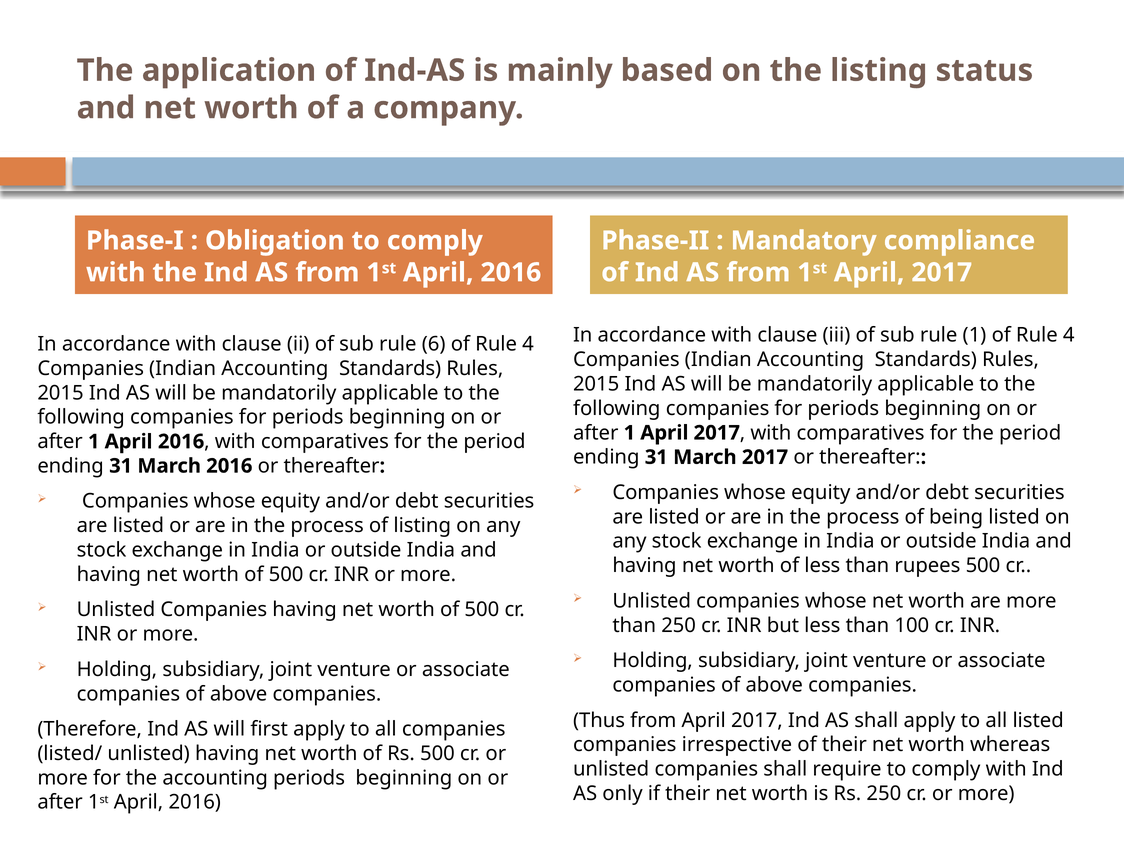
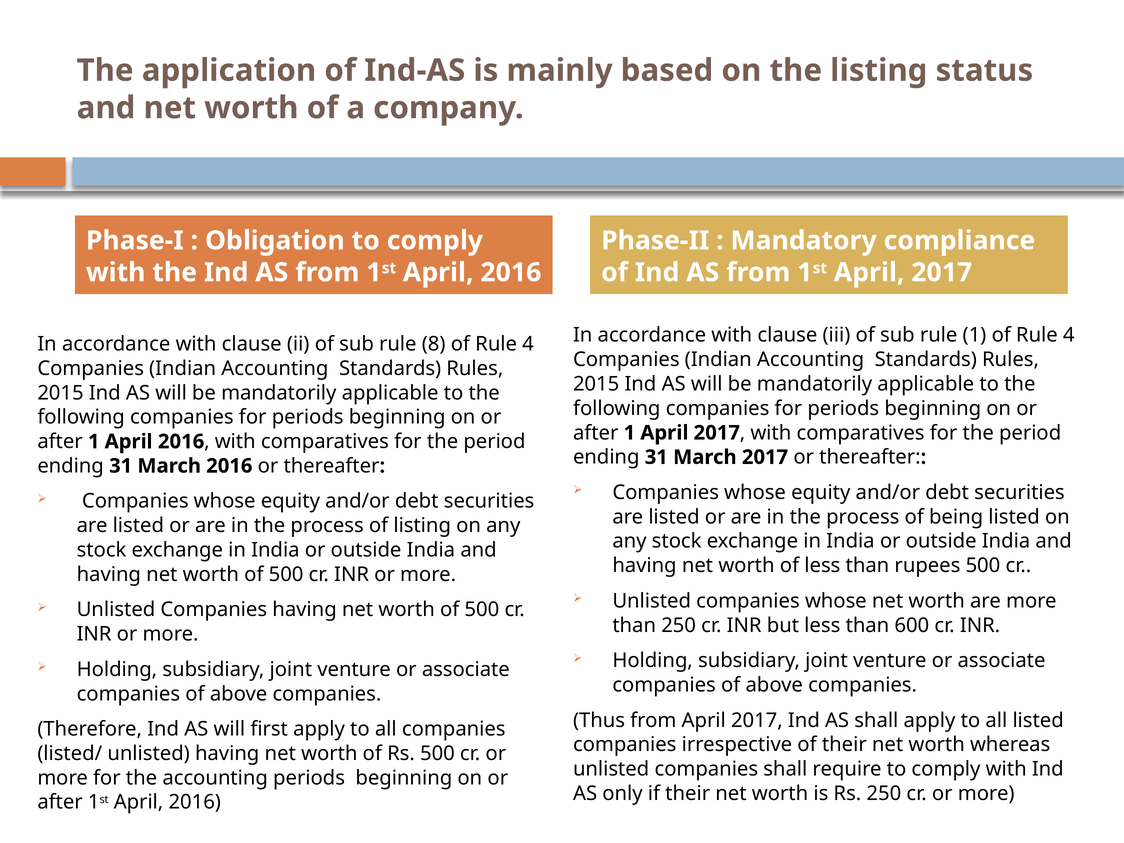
6: 6 -> 8
100: 100 -> 600
